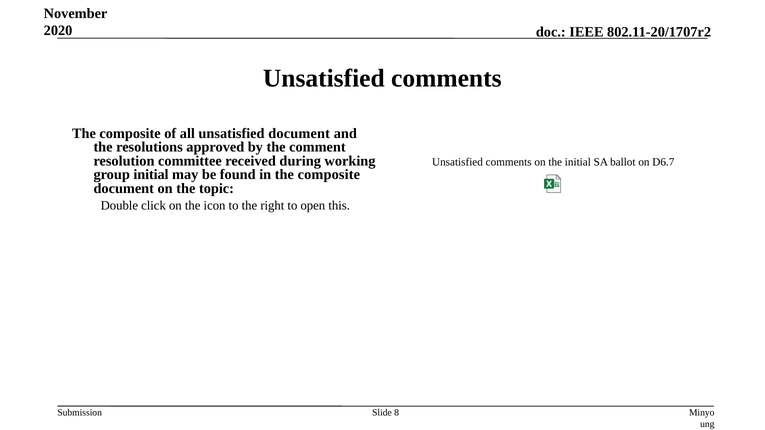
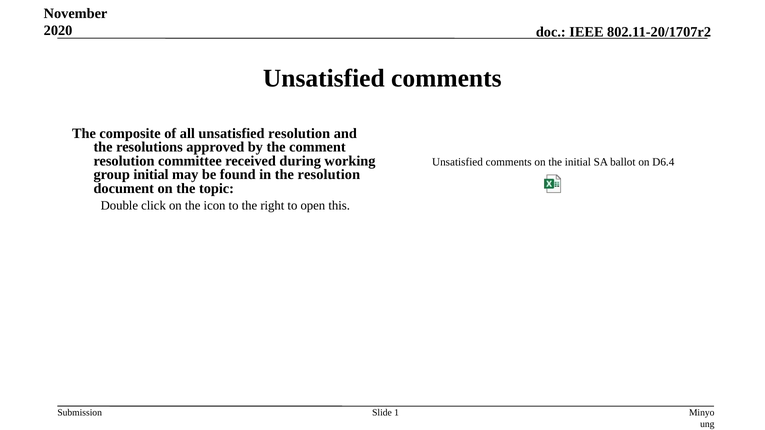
unsatisfied document: document -> resolution
D6.7: D6.7 -> D6.4
in the composite: composite -> resolution
8: 8 -> 1
